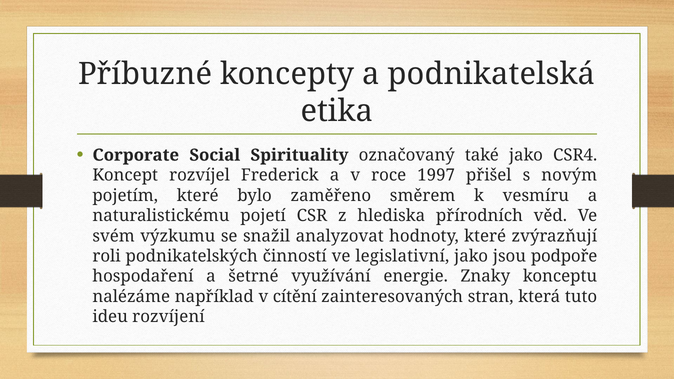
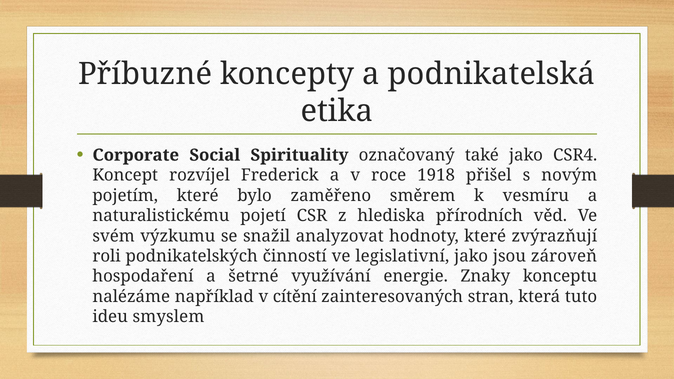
1997: 1997 -> 1918
podpoře: podpoře -> zároveň
rozvíjení: rozvíjení -> smyslem
